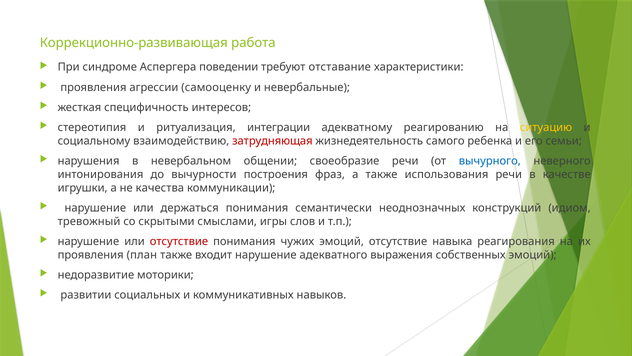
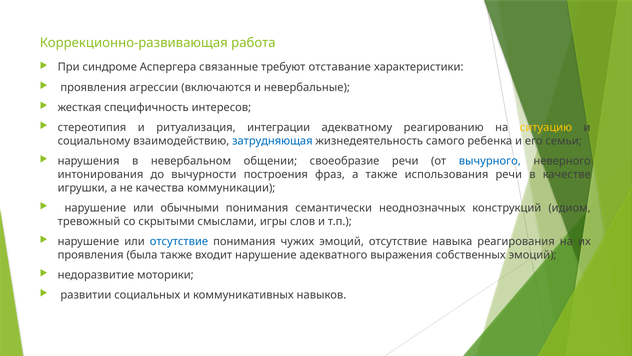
поведении: поведении -> связанные
самооценку: самооценку -> включаются
затрудняющая colour: red -> blue
держаться: держаться -> обычными
отсутствие at (179, 241) colour: red -> blue
план: план -> была
